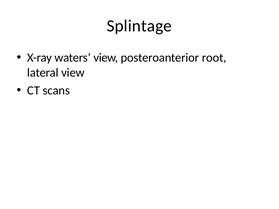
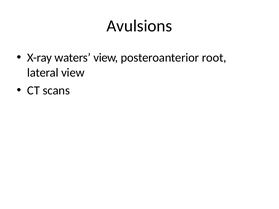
Splintage: Splintage -> Avulsions
